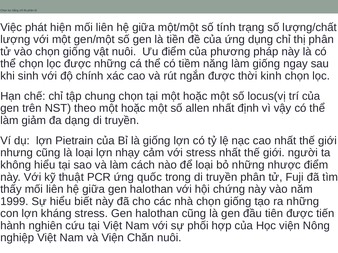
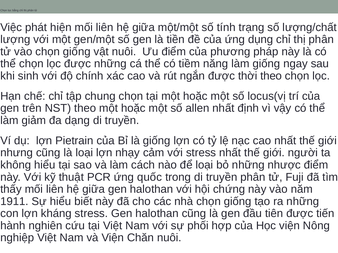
thời kinh: kinh -> theo
1999: 1999 -> 1911
